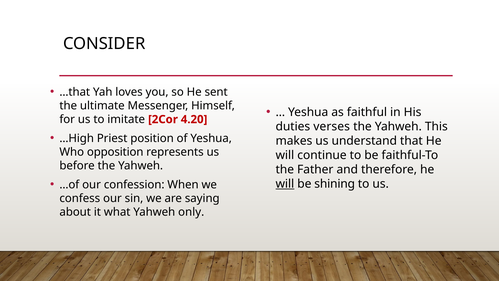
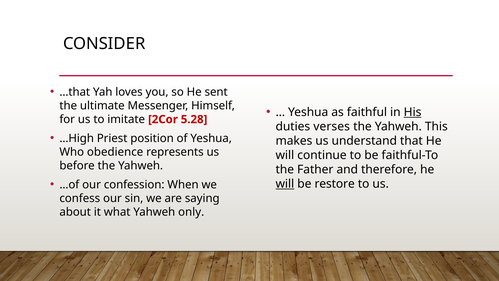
His underline: none -> present
4.20: 4.20 -> 5.28
opposition: opposition -> obedience
shining: shining -> restore
